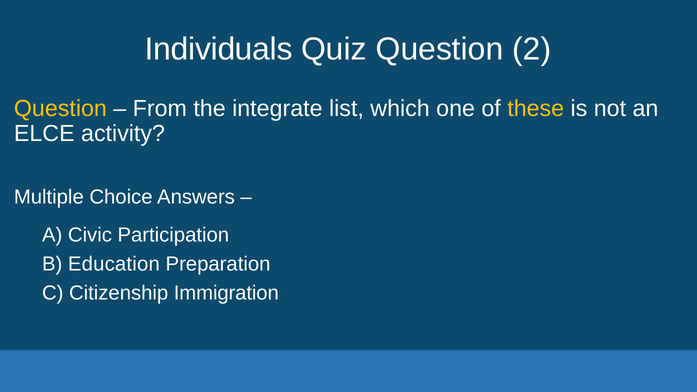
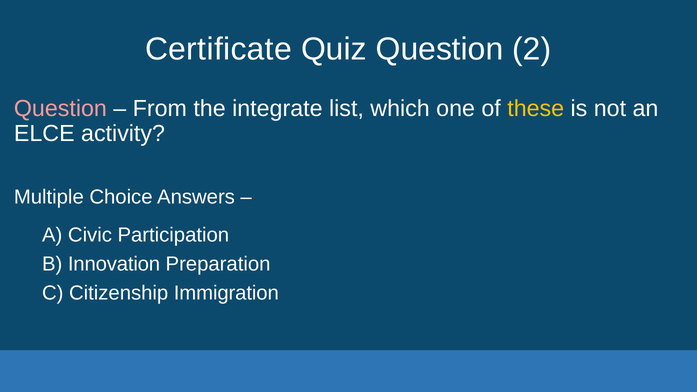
Individuals: Individuals -> Certificate
Question at (60, 109) colour: yellow -> pink
Education: Education -> Innovation
